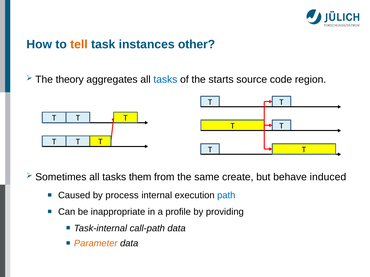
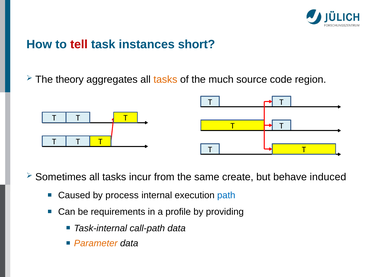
tell colour: orange -> red
other: other -> short
tasks at (165, 80) colour: blue -> orange
starts: starts -> much
them: them -> incur
inappropriate: inappropriate -> requirements
